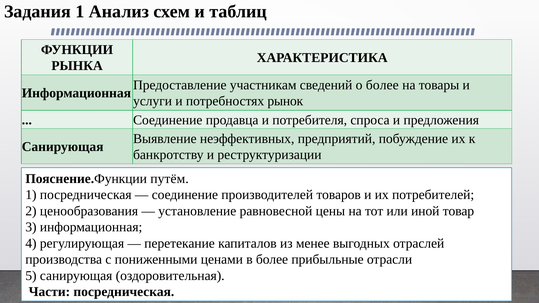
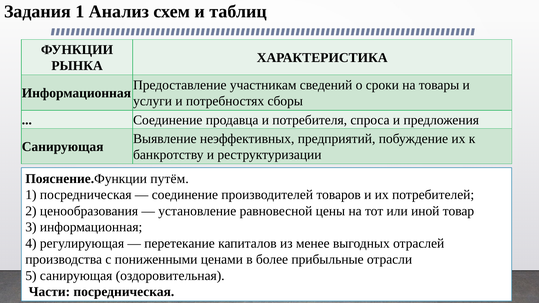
о более: более -> сроки
рынок: рынок -> сборы
